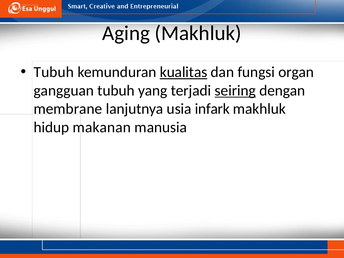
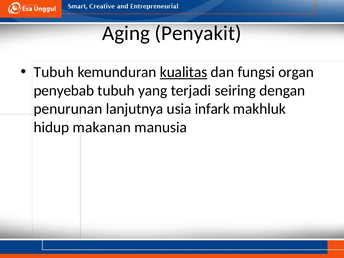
Aging Makhluk: Makhluk -> Penyakit
gangguan: gangguan -> penyebab
seiring underline: present -> none
membrane: membrane -> penurunan
